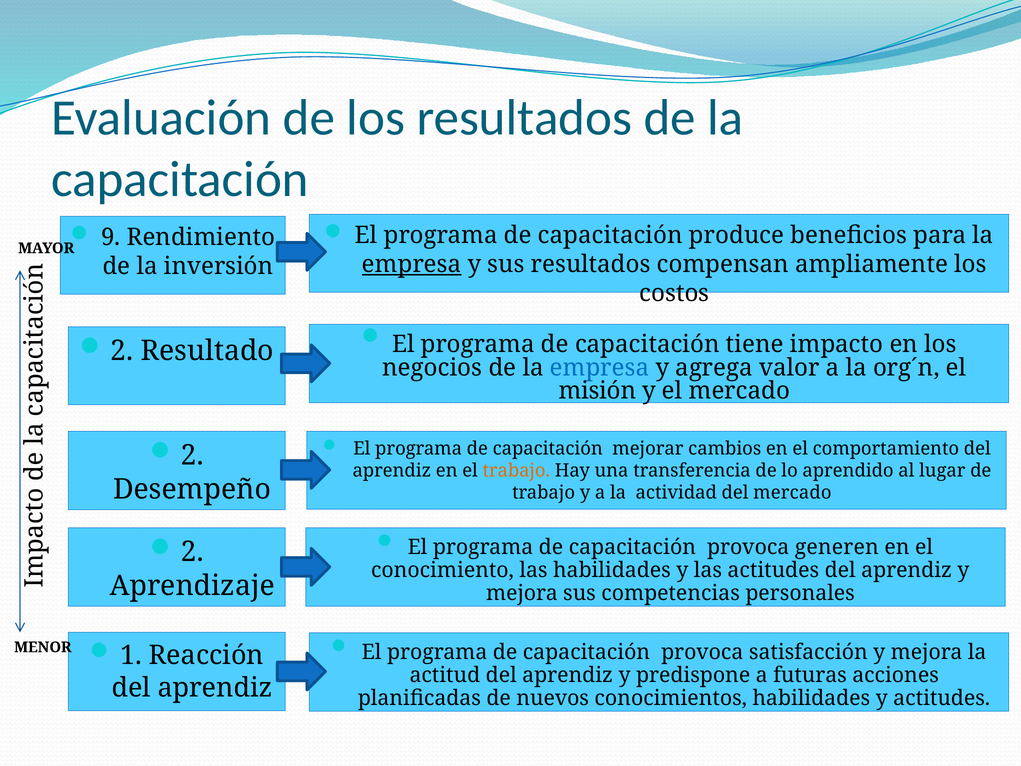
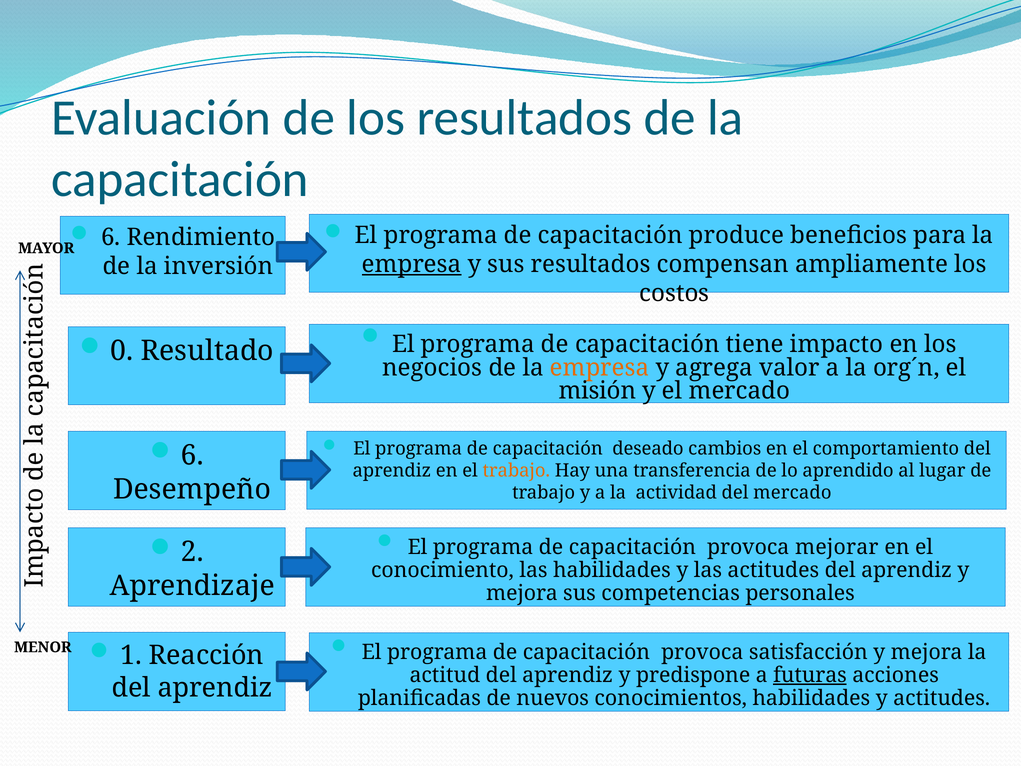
9 at (111, 237): 9 -> 6
2 at (122, 351): 2 -> 0
empresa at (600, 367) colour: blue -> orange
mejorar: mejorar -> deseado
2 at (192, 455): 2 -> 6
generen: generen -> mejorar
futuras underline: none -> present
